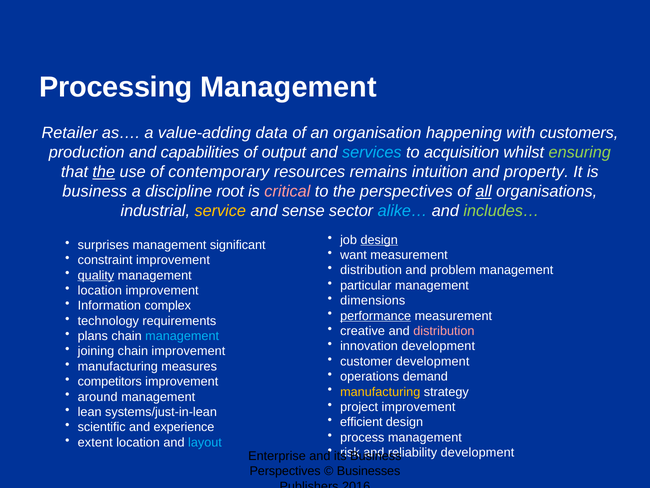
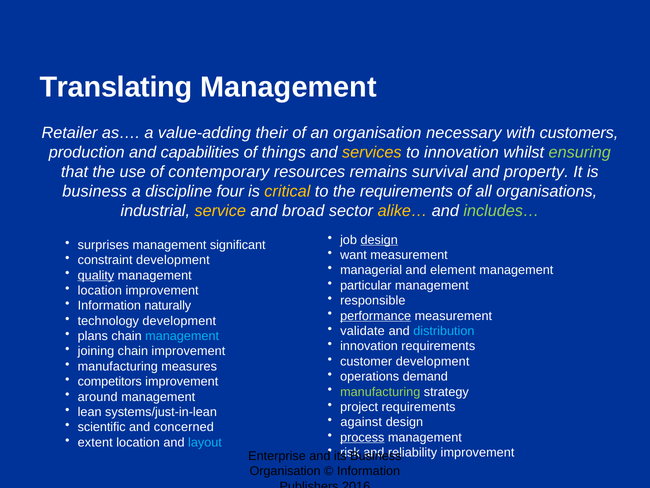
Processing: Processing -> Translating
data: data -> their
happening: happening -> necessary
output: output -> things
services colour: light blue -> yellow
to acquisition: acquisition -> innovation
the at (104, 172) underline: present -> none
intuition: intuition -> survival
root: root -> four
critical colour: pink -> yellow
the perspectives: perspectives -> requirements
all underline: present -> none
sense: sense -> broad
alike… colour: light blue -> yellow
constraint improvement: improvement -> development
distribution at (371, 270): distribution -> managerial
problem: problem -> element
dimensions: dimensions -> responsible
complex: complex -> naturally
technology requirements: requirements -> development
creative: creative -> validate
distribution at (444, 331) colour: pink -> light blue
innovation development: development -> requirements
manufacturing at (380, 391) colour: yellow -> light green
project improvement: improvement -> requirements
efficient: efficient -> against
experience: experience -> concerned
process underline: none -> present
reliability development: development -> improvement
Perspectives at (285, 471): Perspectives -> Organisation
Businesses at (369, 471): Businesses -> Information
